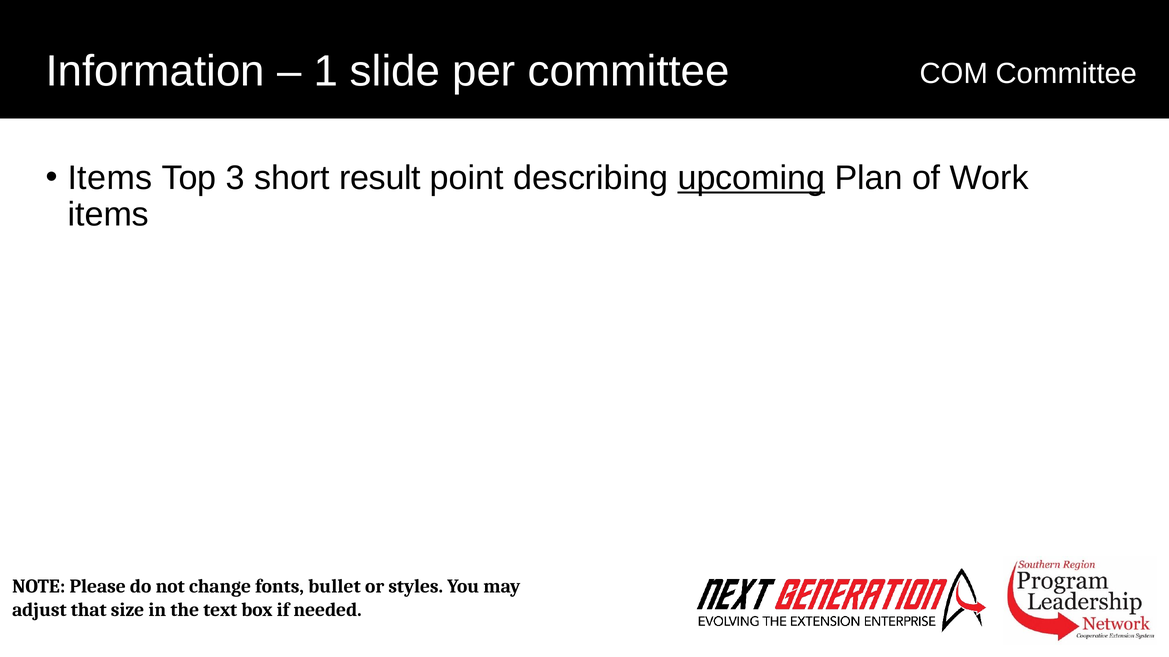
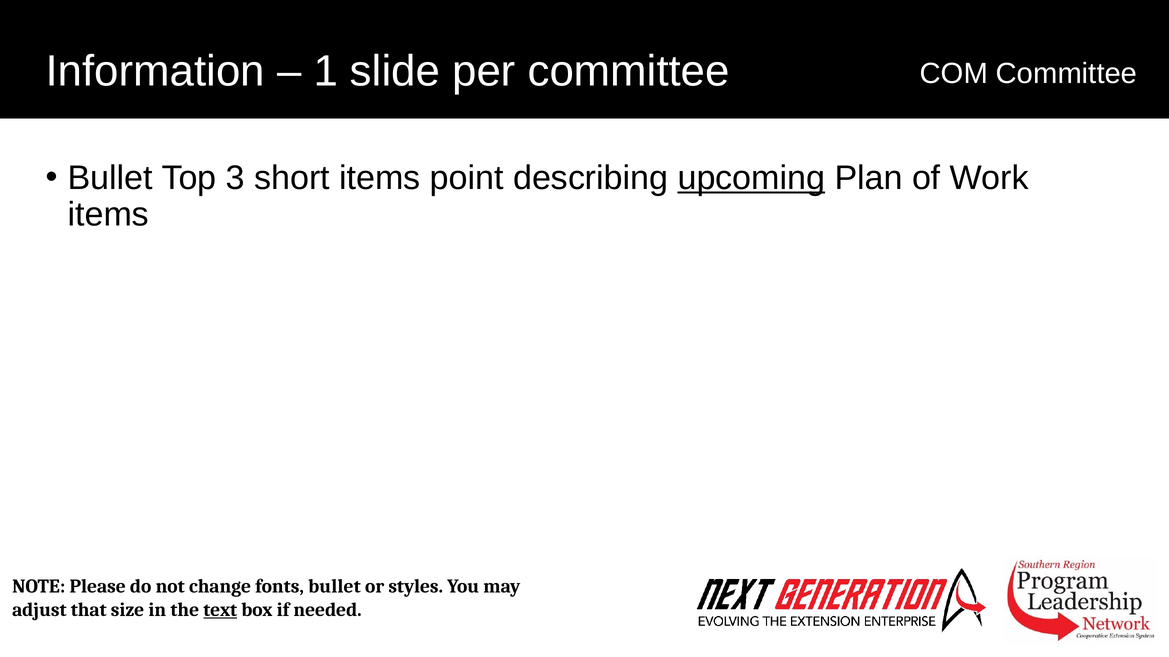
Items at (110, 178): Items -> Bullet
short result: result -> items
text underline: none -> present
